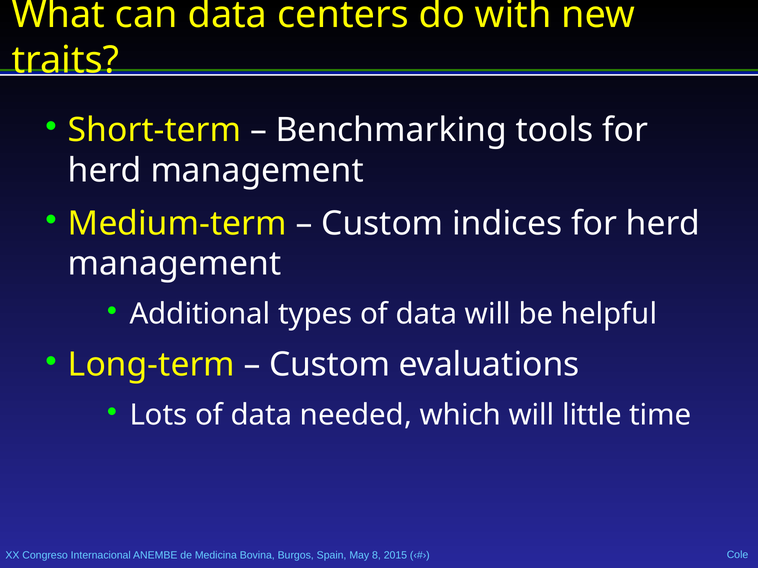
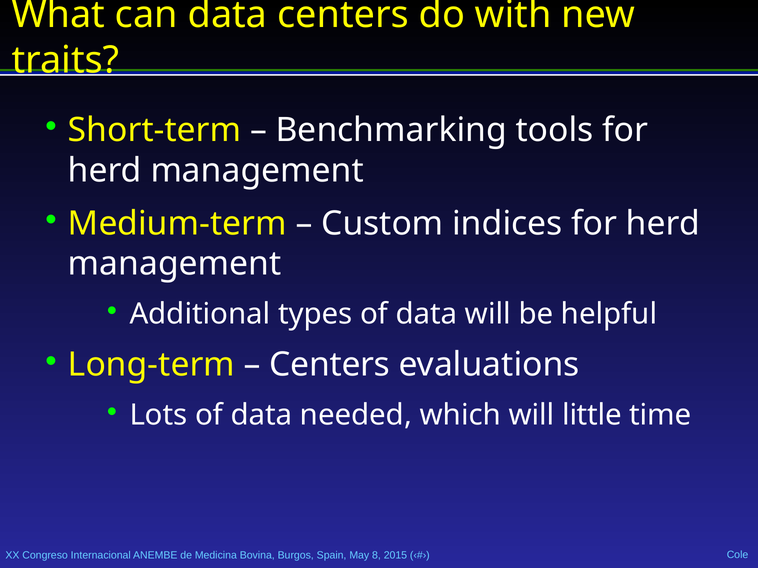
Custom at (330, 365): Custom -> Centers
